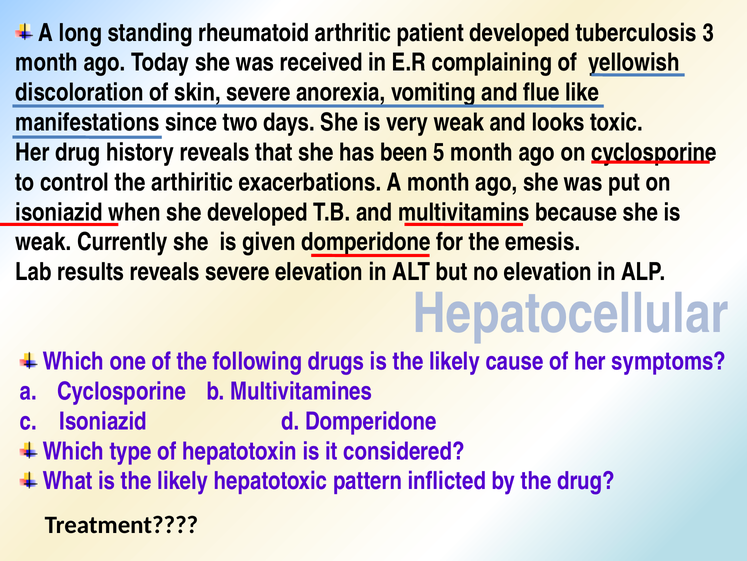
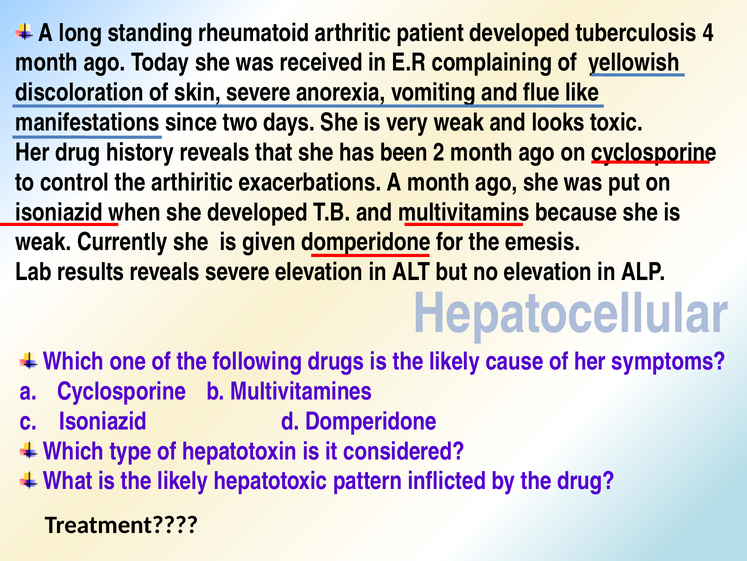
3: 3 -> 4
5: 5 -> 2
